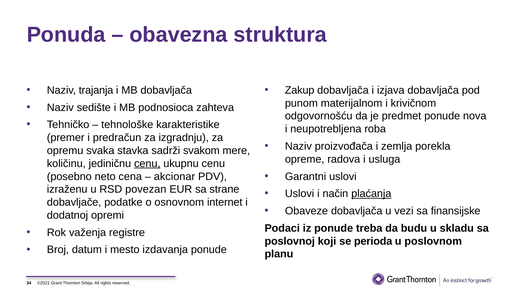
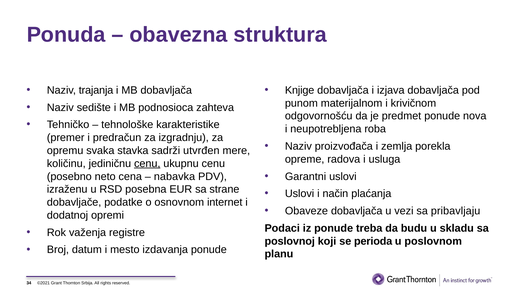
Zakup: Zakup -> Knjige
svakom: svakom -> utvrđen
akcionar: akcionar -> nabavka
povezan: povezan -> posebna
plaćanja underline: present -> none
finansijske: finansijske -> pribavljaju
